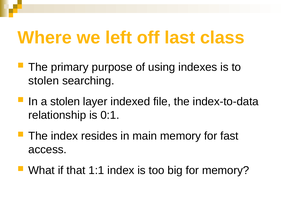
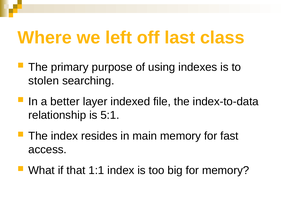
a stolen: stolen -> better
0:1: 0:1 -> 5:1
